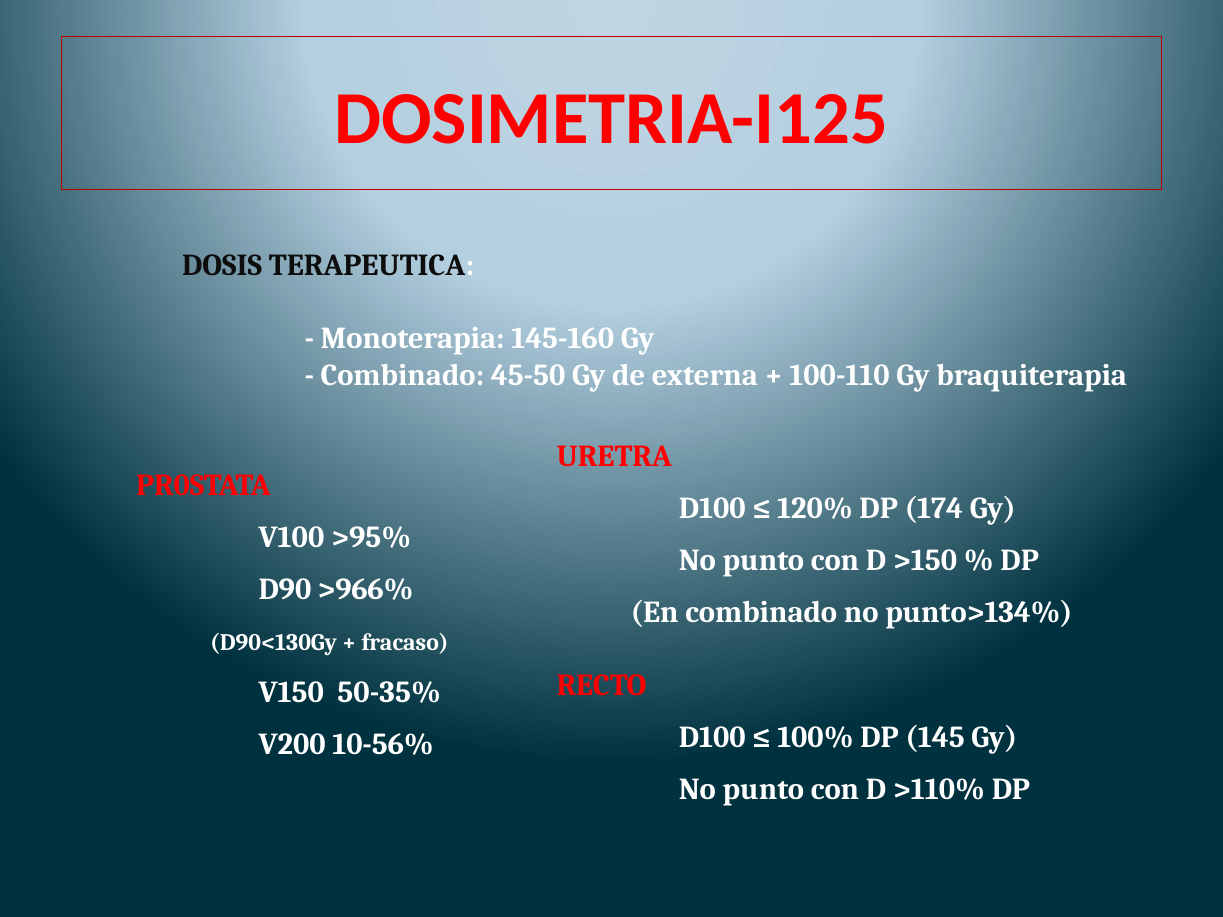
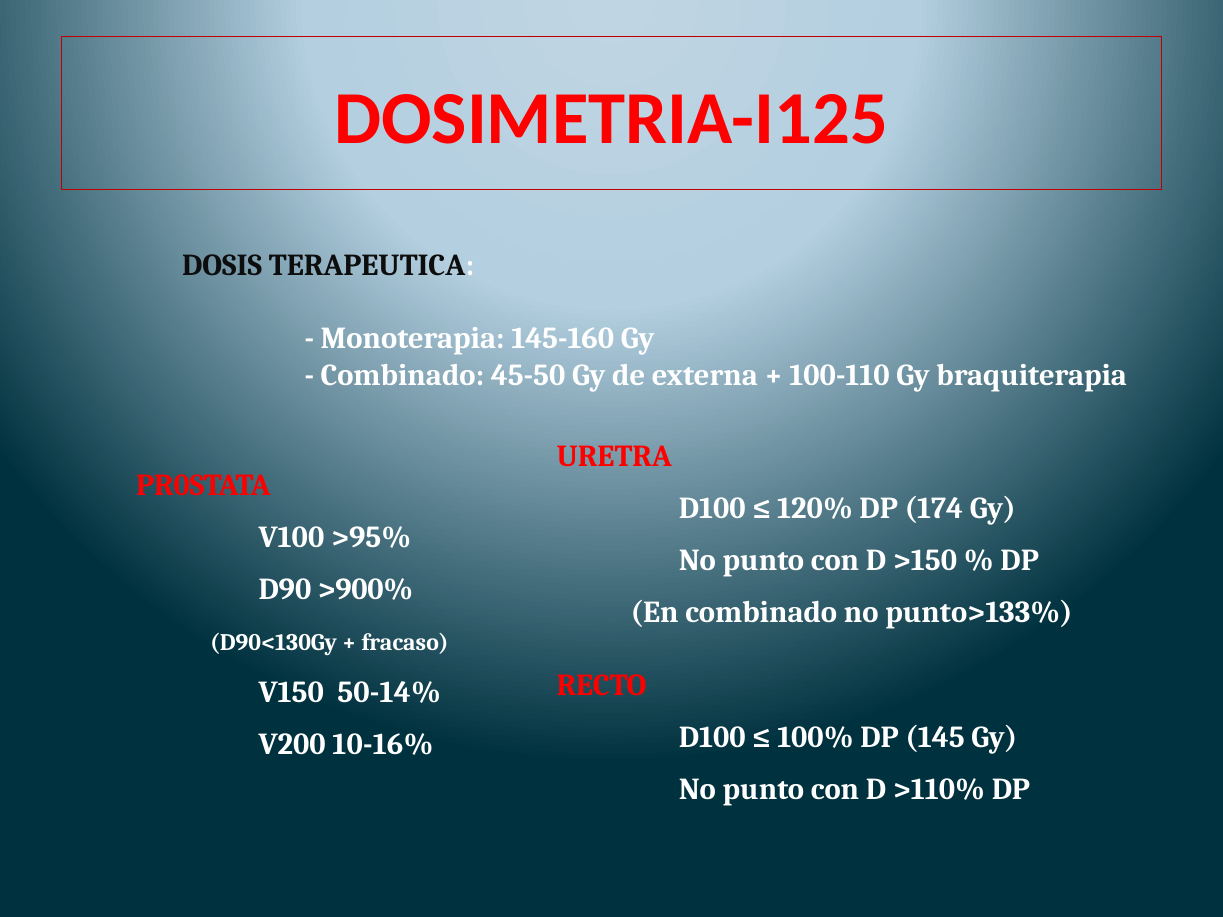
>966%: >966% -> >900%
punto>134%: punto>134% -> punto>133%
50-35%: 50-35% -> 50-14%
10-56%: 10-56% -> 10-16%
